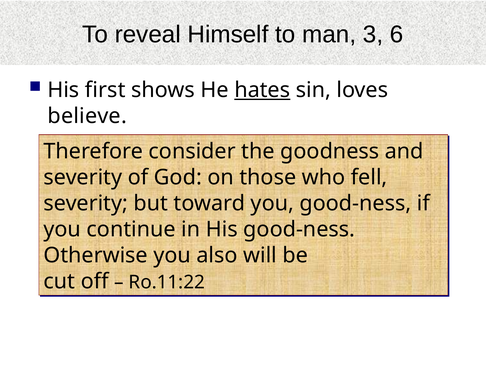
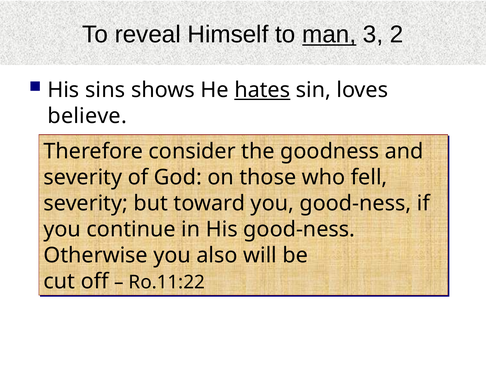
man underline: none -> present
6: 6 -> 2
first: first -> sins
